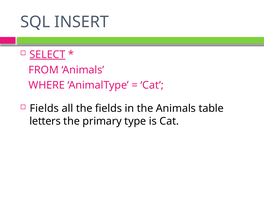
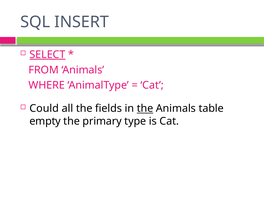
Fields at (44, 108): Fields -> Could
the at (145, 108) underline: none -> present
letters: letters -> empty
